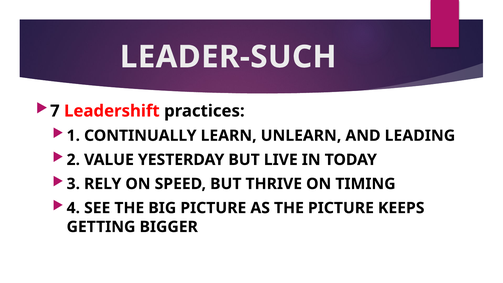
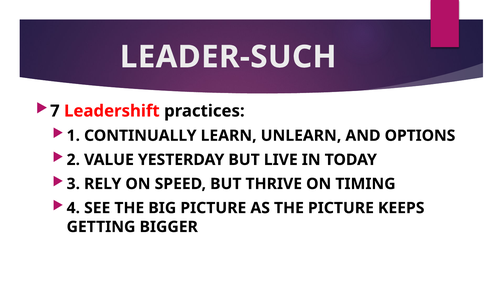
LEADING: LEADING -> OPTIONS
